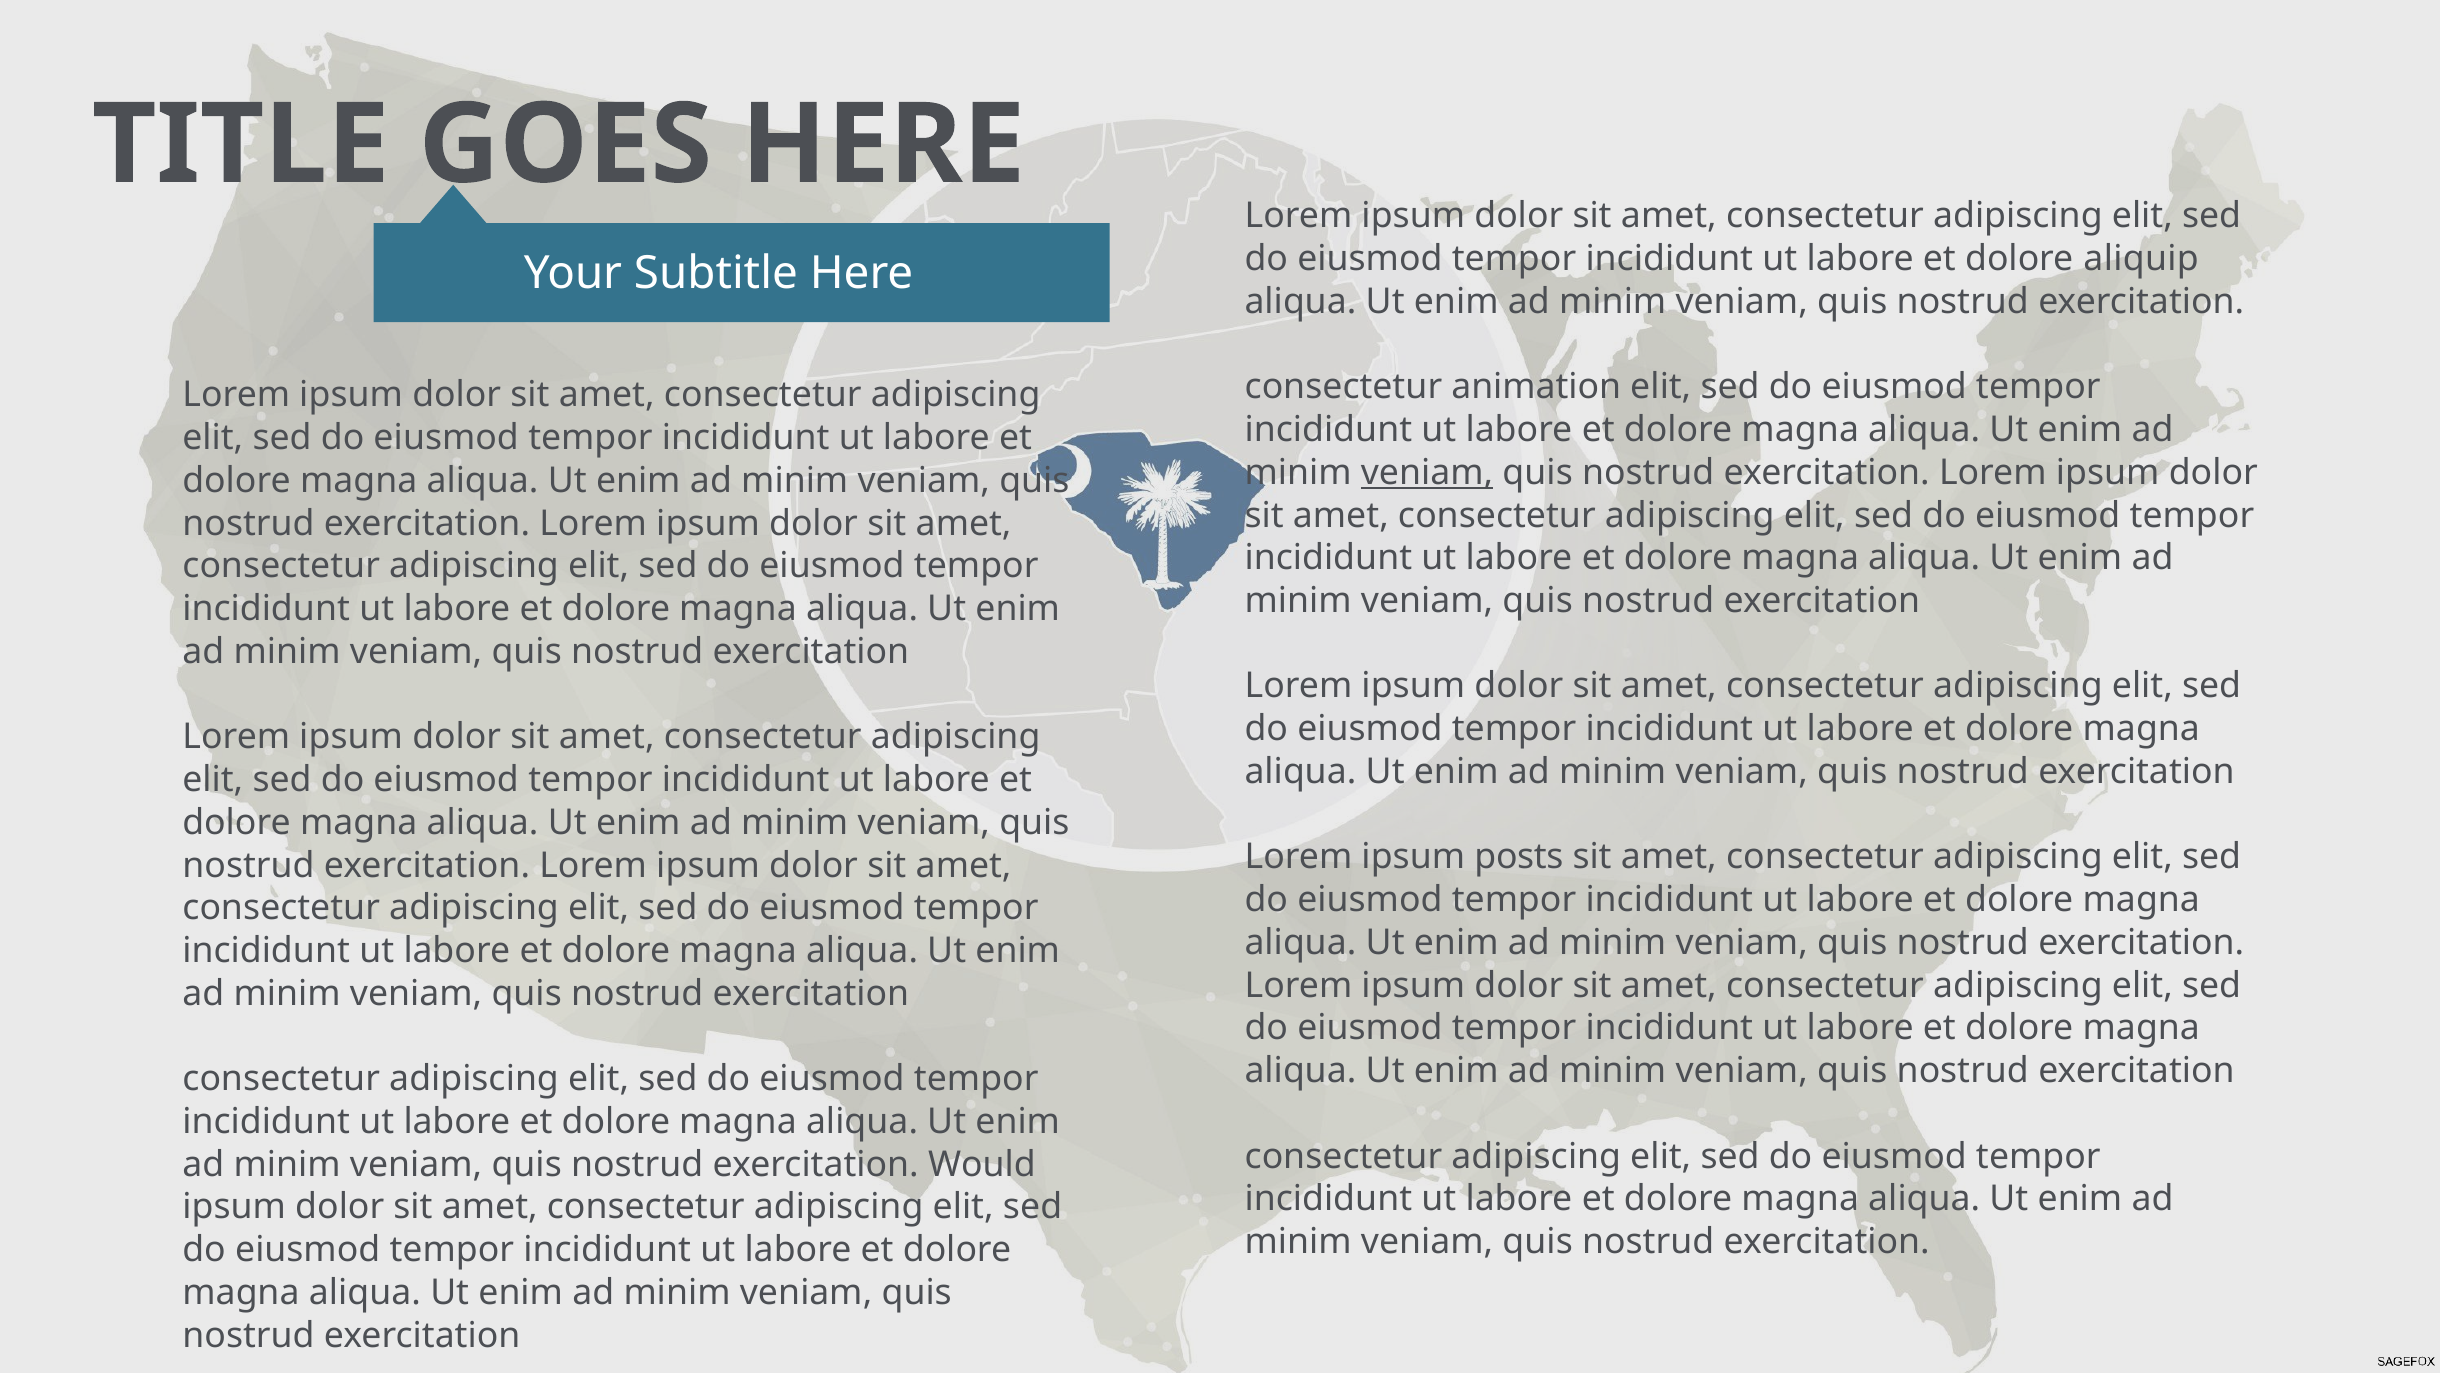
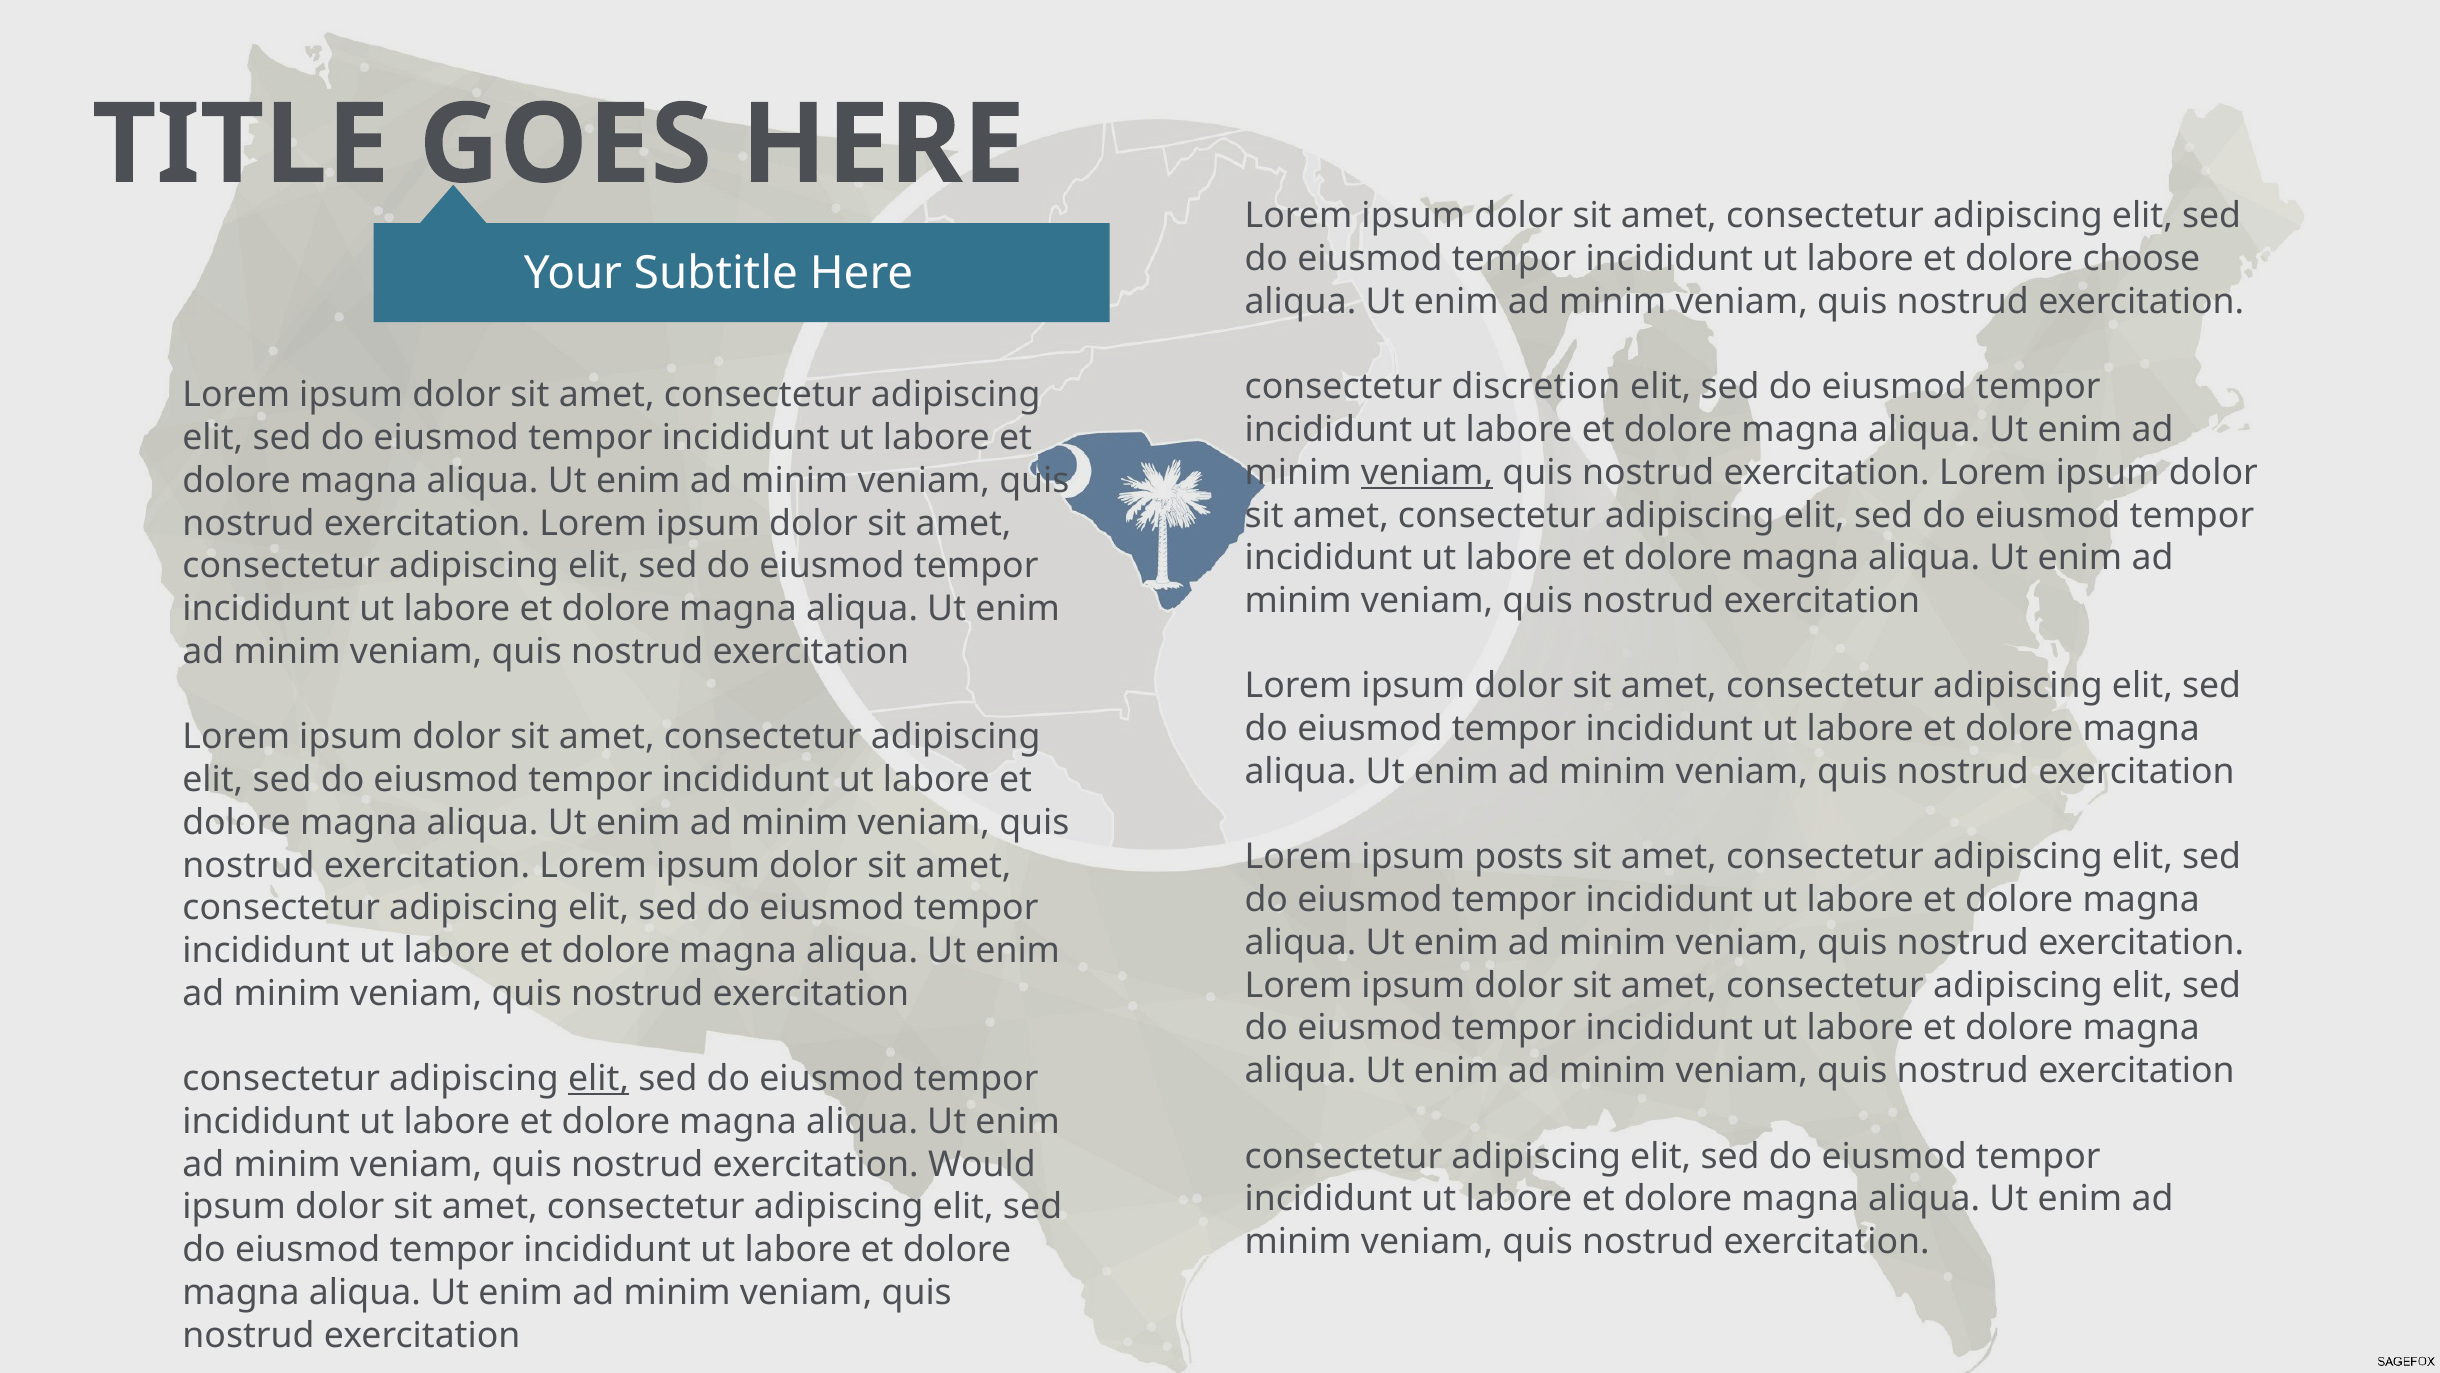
aliquip: aliquip -> choose
animation: animation -> discretion
elit at (599, 1079) underline: none -> present
